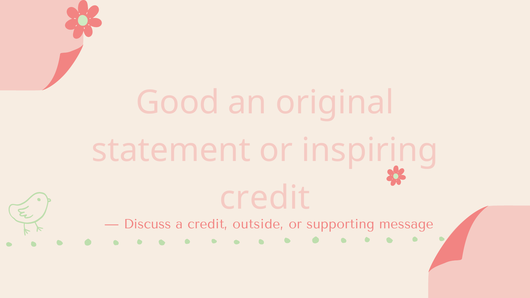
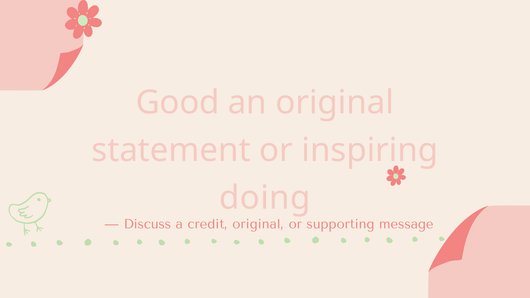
credit at (265, 198): credit -> doing
credit outside: outside -> original
